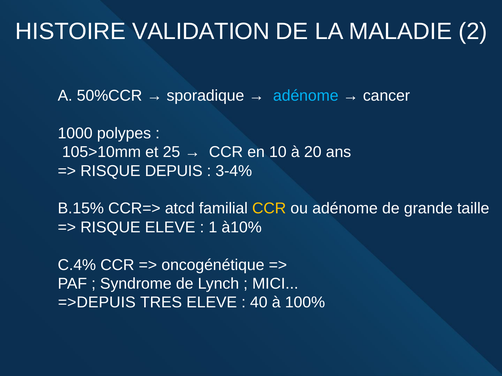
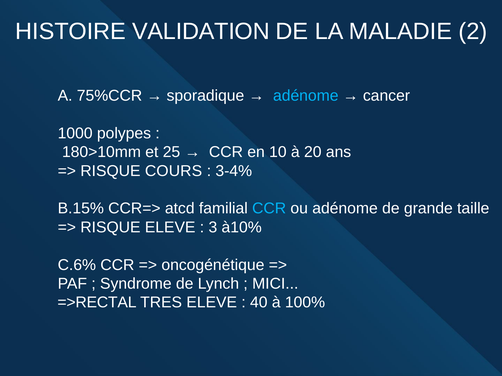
50%CCR: 50%CCR -> 75%CCR
105>10mm: 105>10mm -> 180>10mm
DEPUIS: DEPUIS -> COURS
CCR at (269, 209) colour: yellow -> light blue
1: 1 -> 3
C.4%: C.4% -> C.6%
=>DEPUIS: =>DEPUIS -> =>RECTAL
